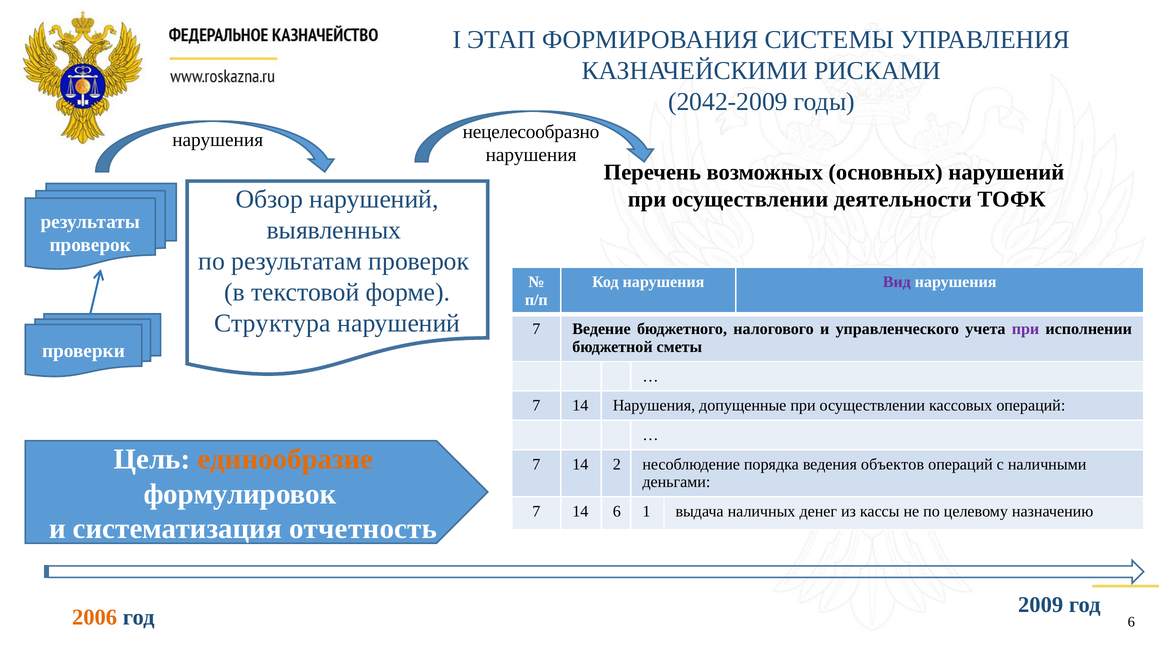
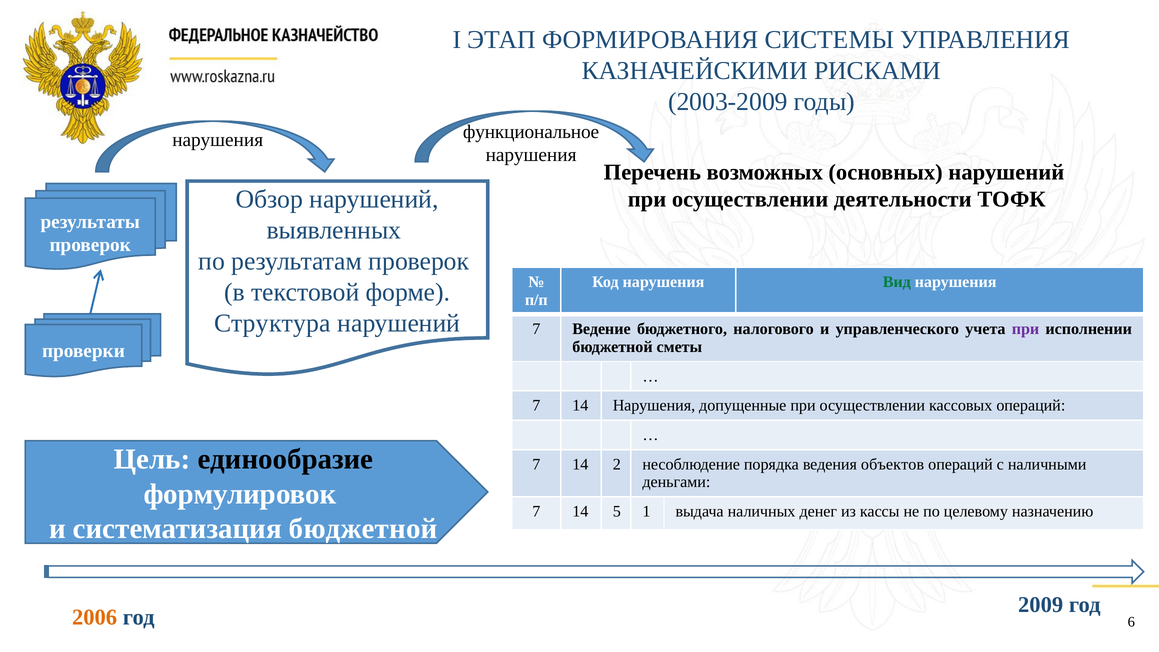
2042-2009: 2042-2009 -> 2003-2009
нецелесообразно: нецелесообразно -> функциональное
Вид colour: purple -> green
единообразие colour: orange -> black
14 6: 6 -> 5
систематизация отчетность: отчетность -> бюджетной
